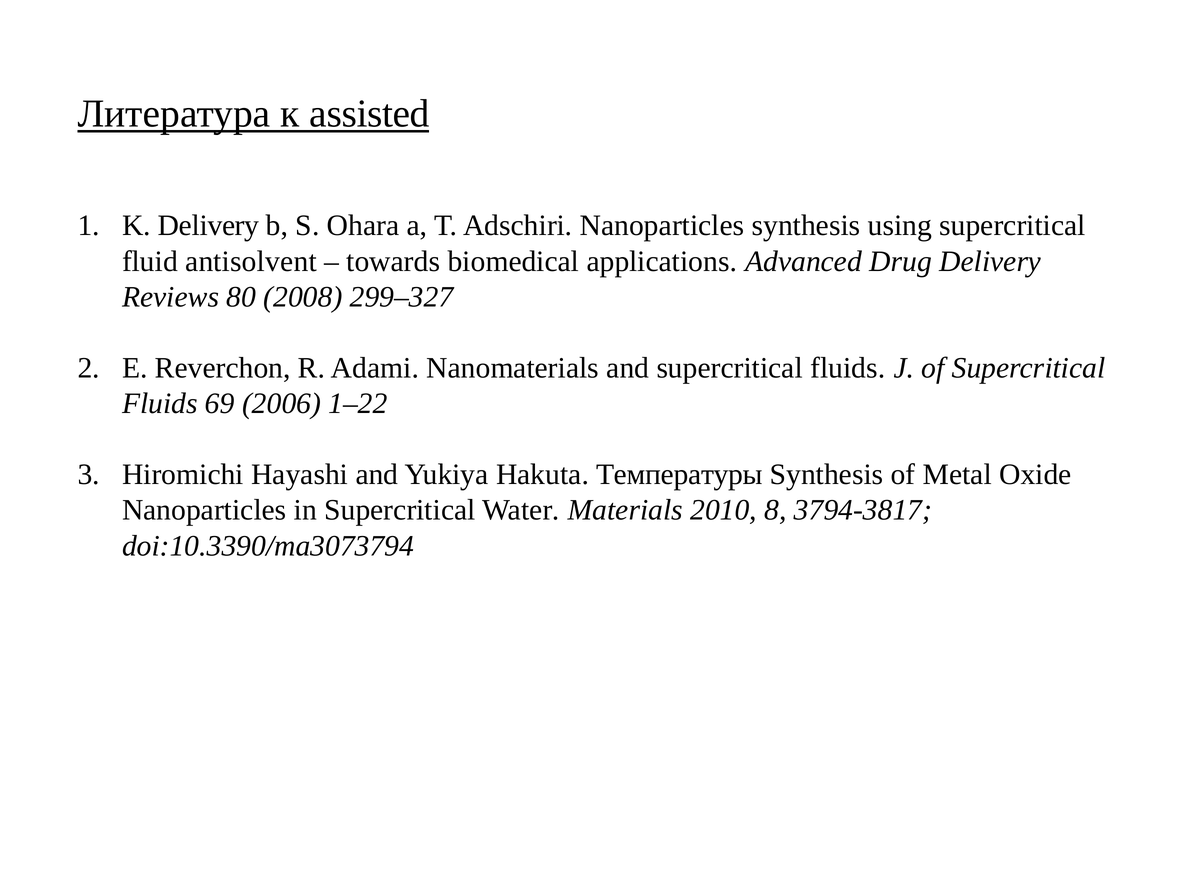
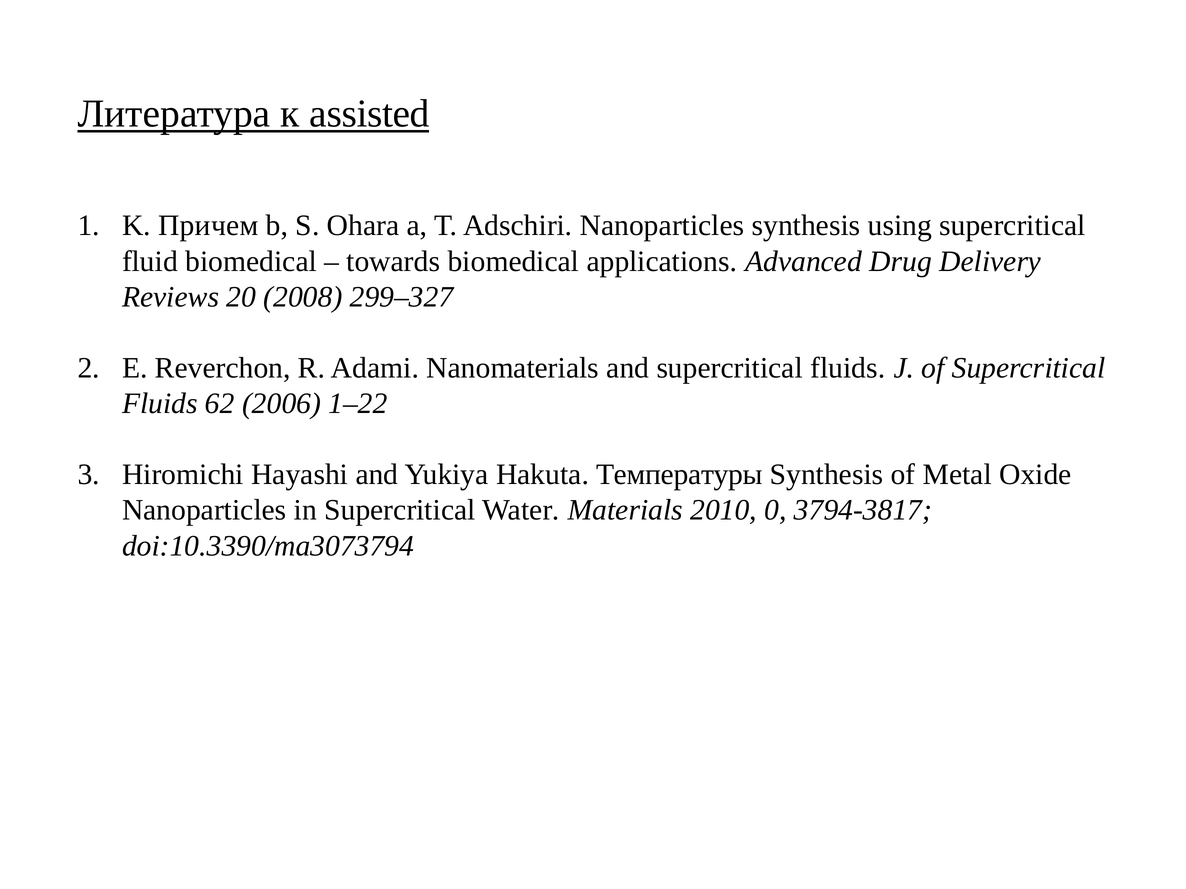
K Delivery: Delivery -> Причем
fluid antisolvent: antisolvent -> biomedical
80: 80 -> 20
69: 69 -> 62
8: 8 -> 0
